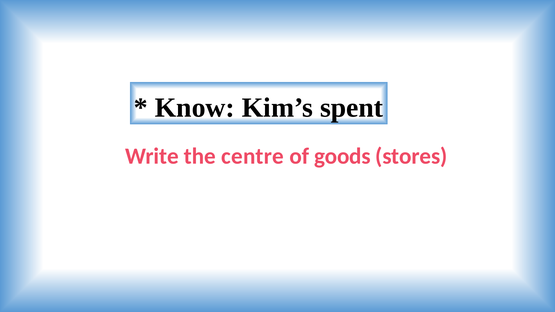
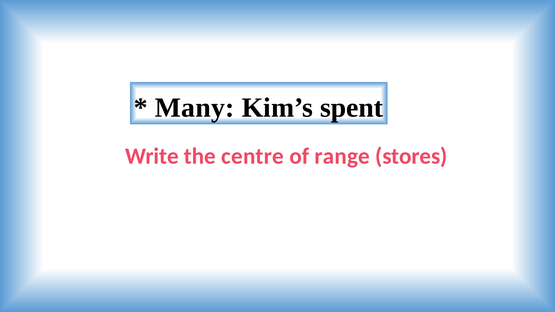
Know: Know -> Many
goods: goods -> range
